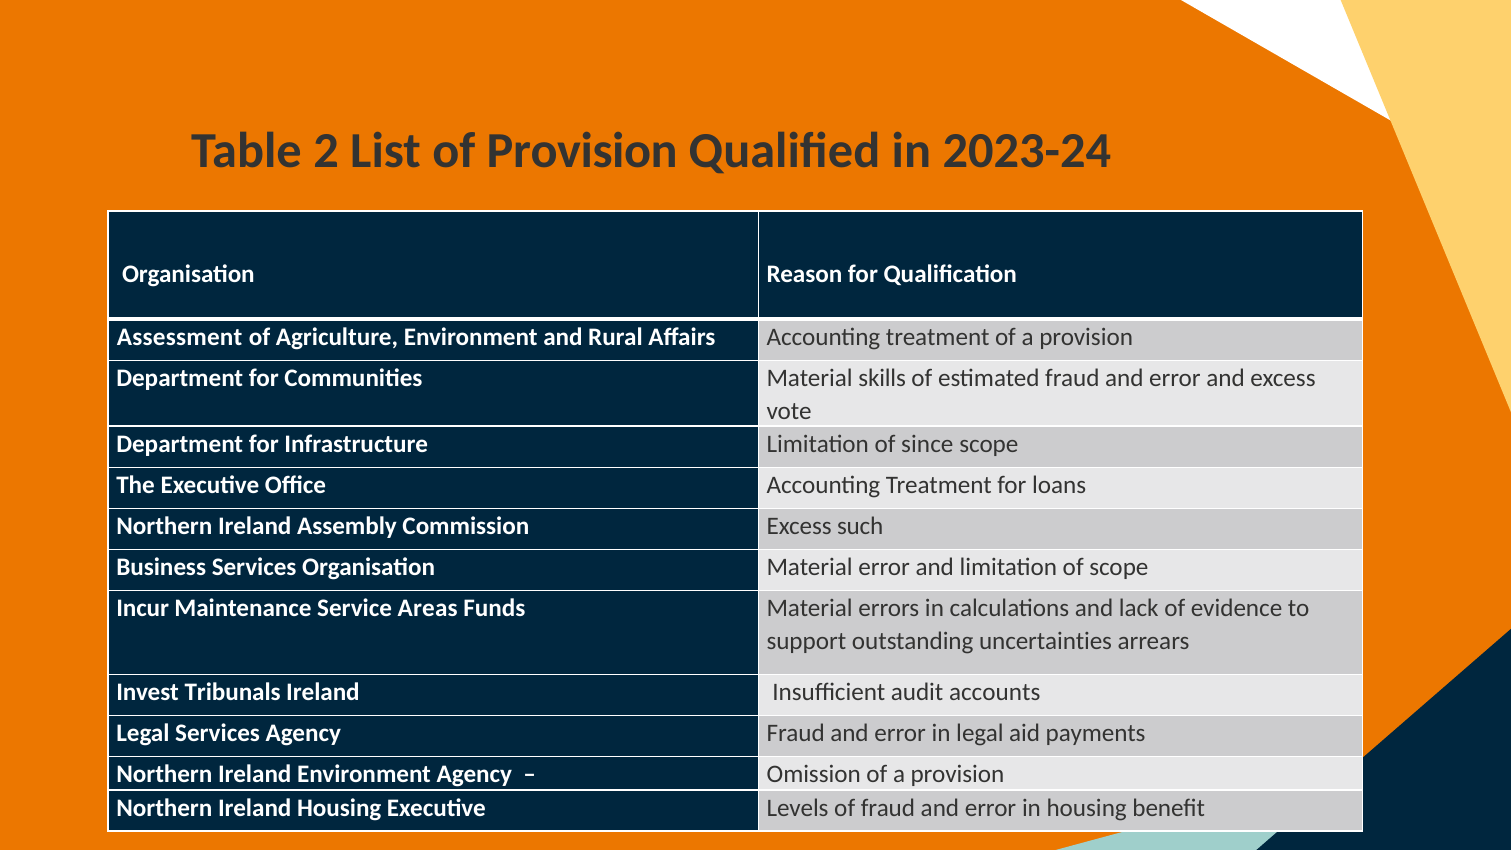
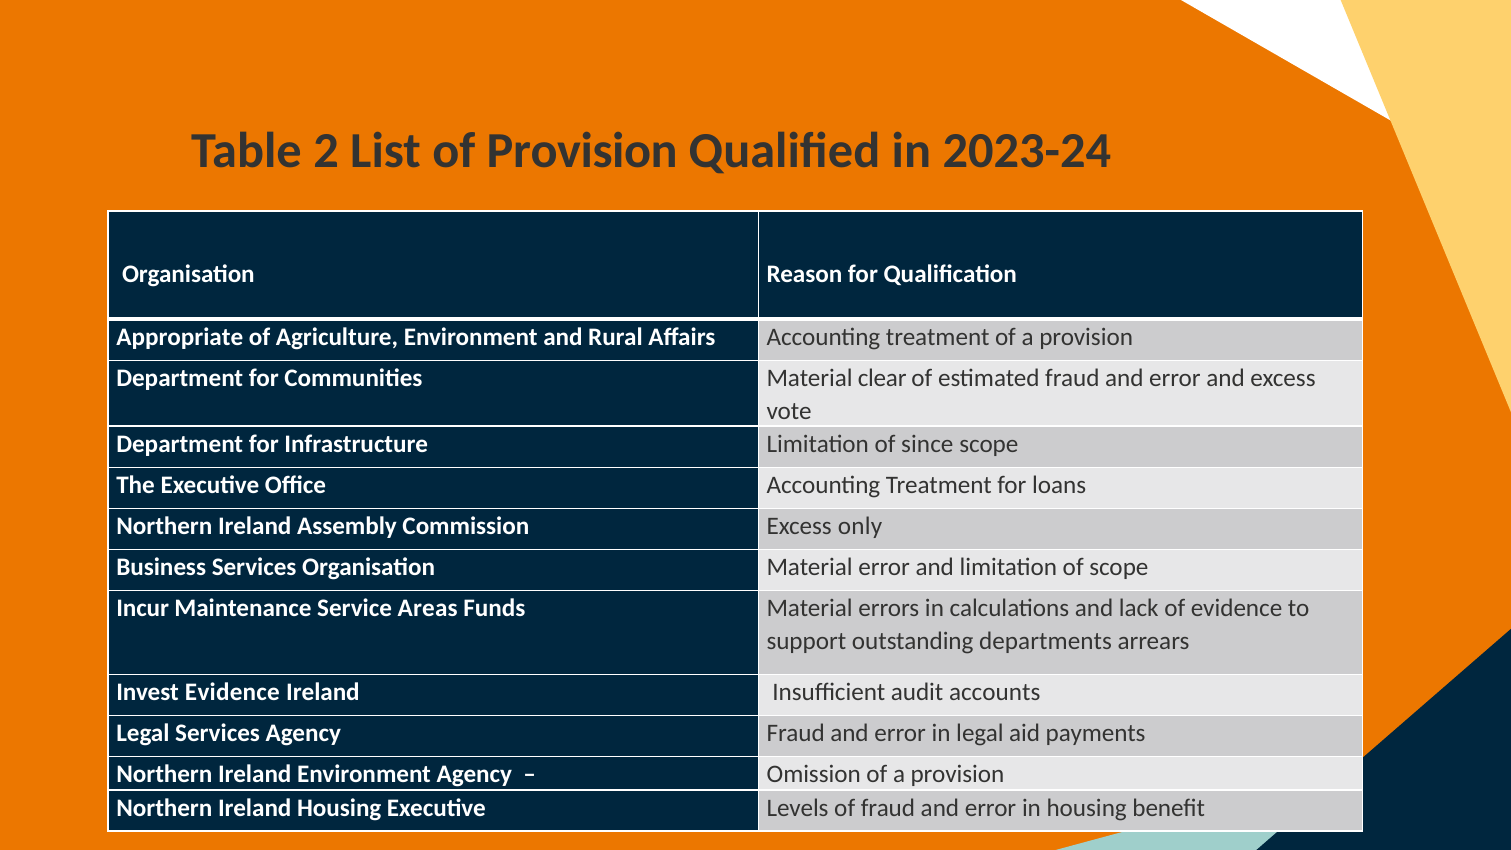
Assessment: Assessment -> Appropriate
skills: skills -> clear
such: such -> only
uncertainties: uncertainties -> departments
Invest Tribunals: Tribunals -> Evidence
